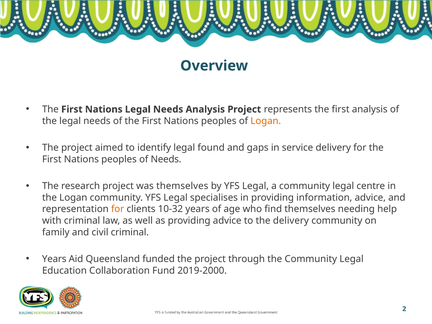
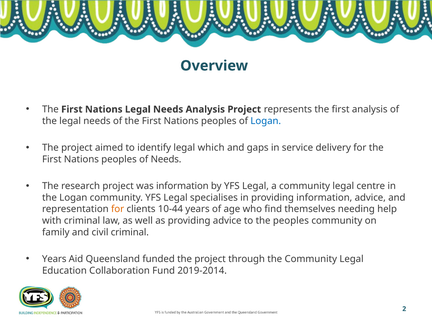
Logan at (266, 121) colour: orange -> blue
found: found -> which
was themselves: themselves -> information
10-32: 10-32 -> 10-44
the delivery: delivery -> peoples
2019-2000: 2019-2000 -> 2019-2014
